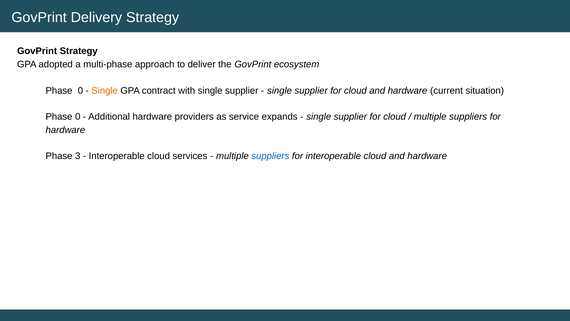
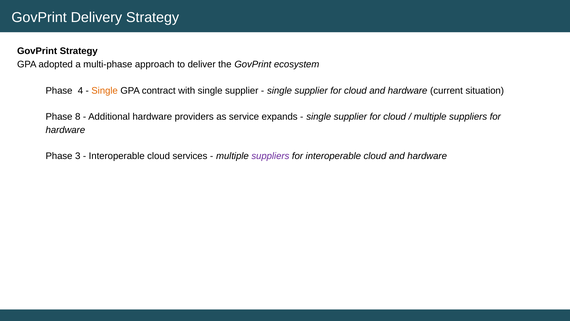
0 at (80, 90): 0 -> 4
0 at (78, 117): 0 -> 8
suppliers at (270, 156) colour: blue -> purple
